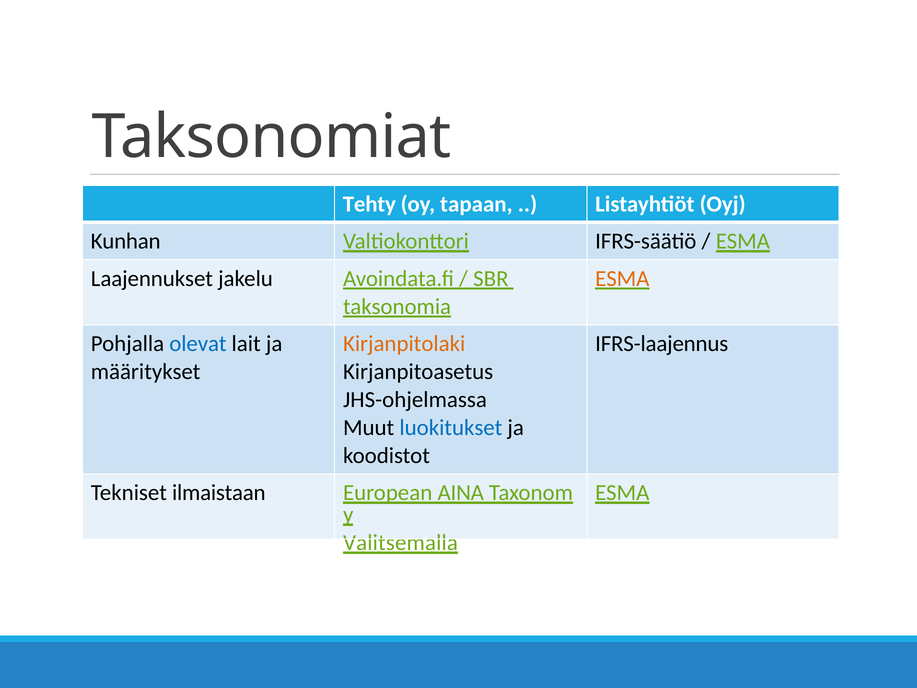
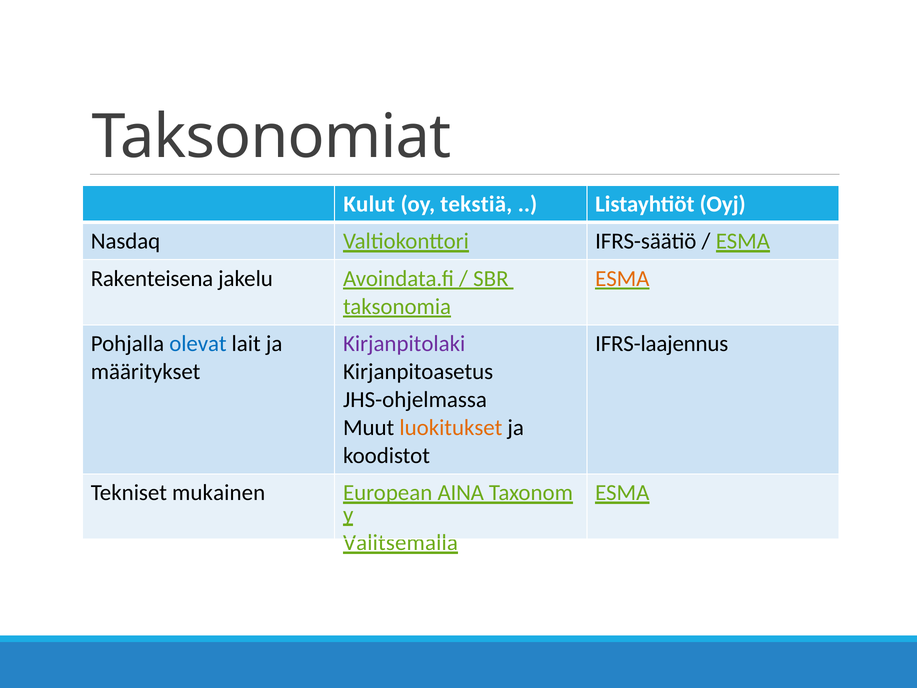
Tehty: Tehty -> Kulut
tapaan: tapaan -> tekstiä
Kunhan: Kunhan -> Nasdaq
Laajennukset: Laajennukset -> Rakenteisena
Kirjanpitolaki colour: orange -> purple
luokitukset colour: blue -> orange
ilmaistaan: ilmaistaan -> mukainen
